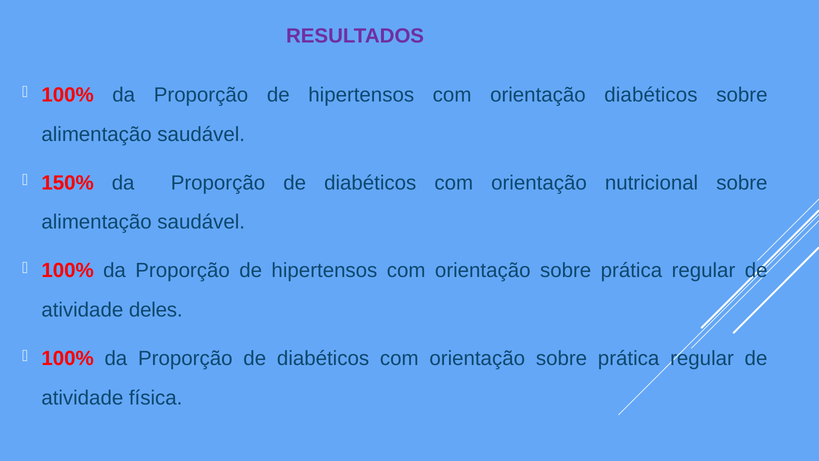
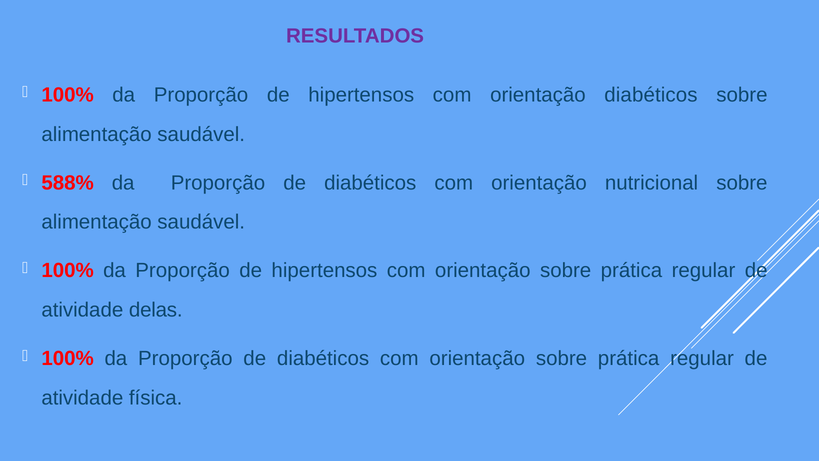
150%: 150% -> 588%
deles: deles -> delas
